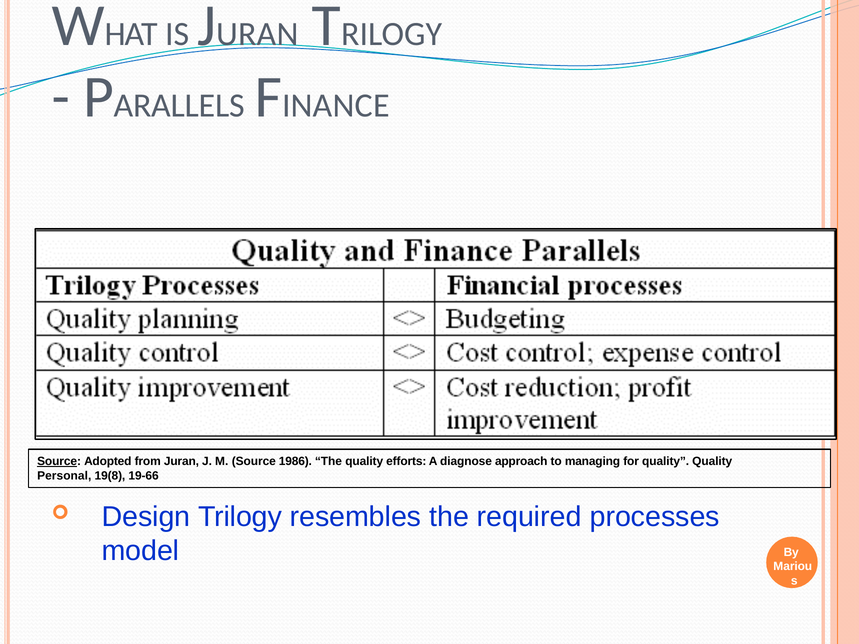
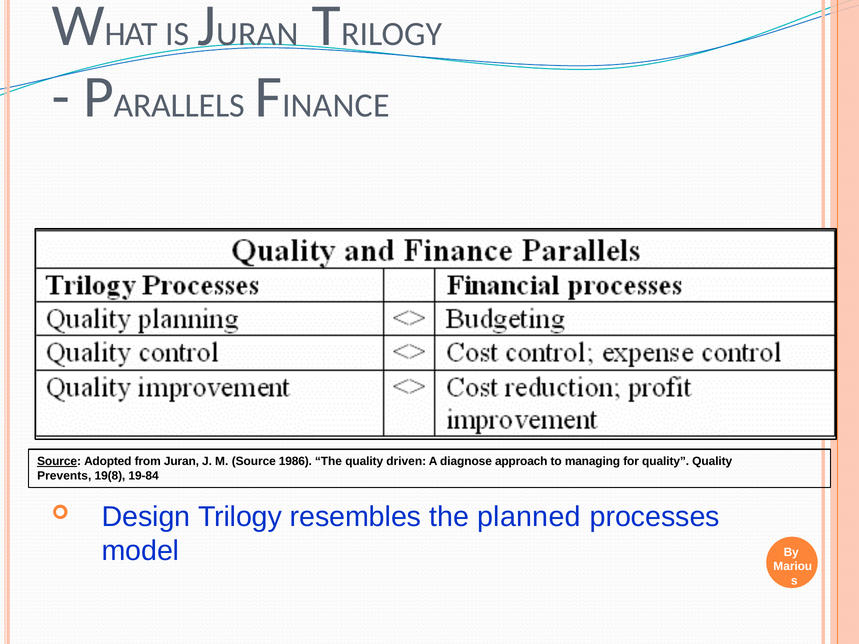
efforts: efforts -> driven
Personal: Personal -> Prevents
19-66: 19-66 -> 19-84
required: required -> planned
